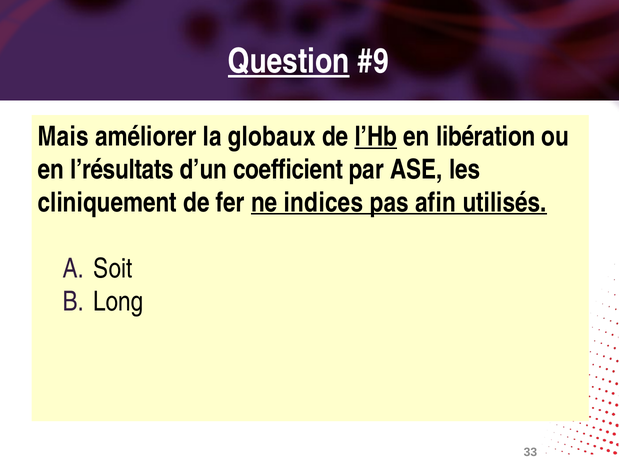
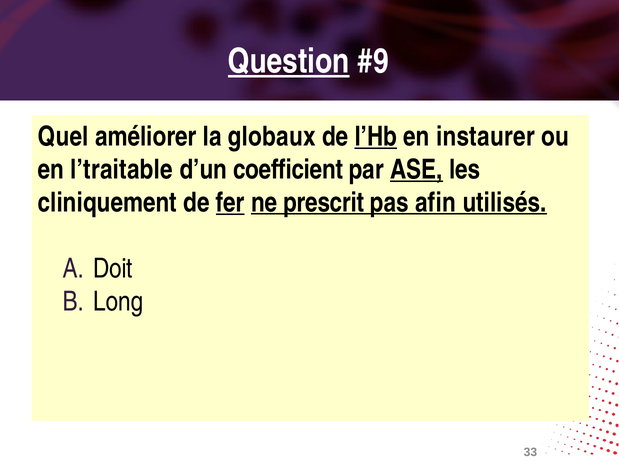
Mais: Mais -> Quel
libération: libération -> instaurer
l’résultats: l’résultats -> l’traitable
ASE underline: none -> present
fer underline: none -> present
indices: indices -> prescrit
Soit: Soit -> Doit
